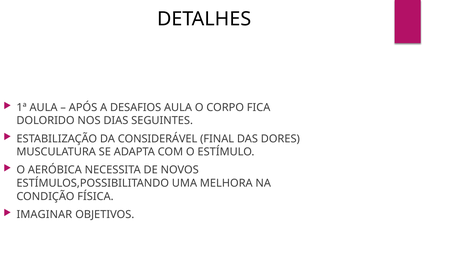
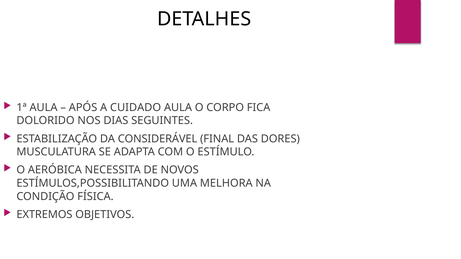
DESAFIOS: DESAFIOS -> CUIDADO
IMAGINAR: IMAGINAR -> EXTREMOS
